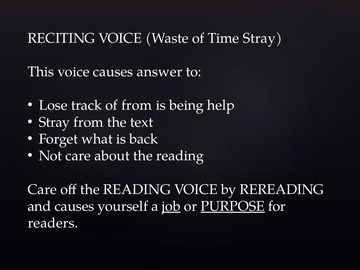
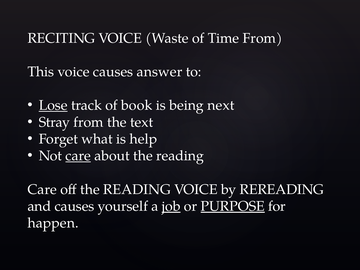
Time Stray: Stray -> From
Lose underline: none -> present
of from: from -> book
help: help -> next
back: back -> help
care at (78, 156) underline: none -> present
readers: readers -> happen
